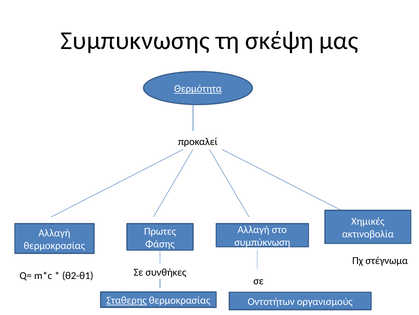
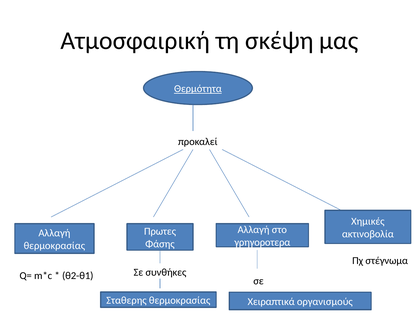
Συμπυκνωσης: Συμπυκνωσης -> Ατμοσφαιρική
συμπύκνωση: συμπύκνωση -> γρηγοροτερα
Σταθερης underline: present -> none
Οντοτήτων: Οντοτήτων -> Χειραπτικά
